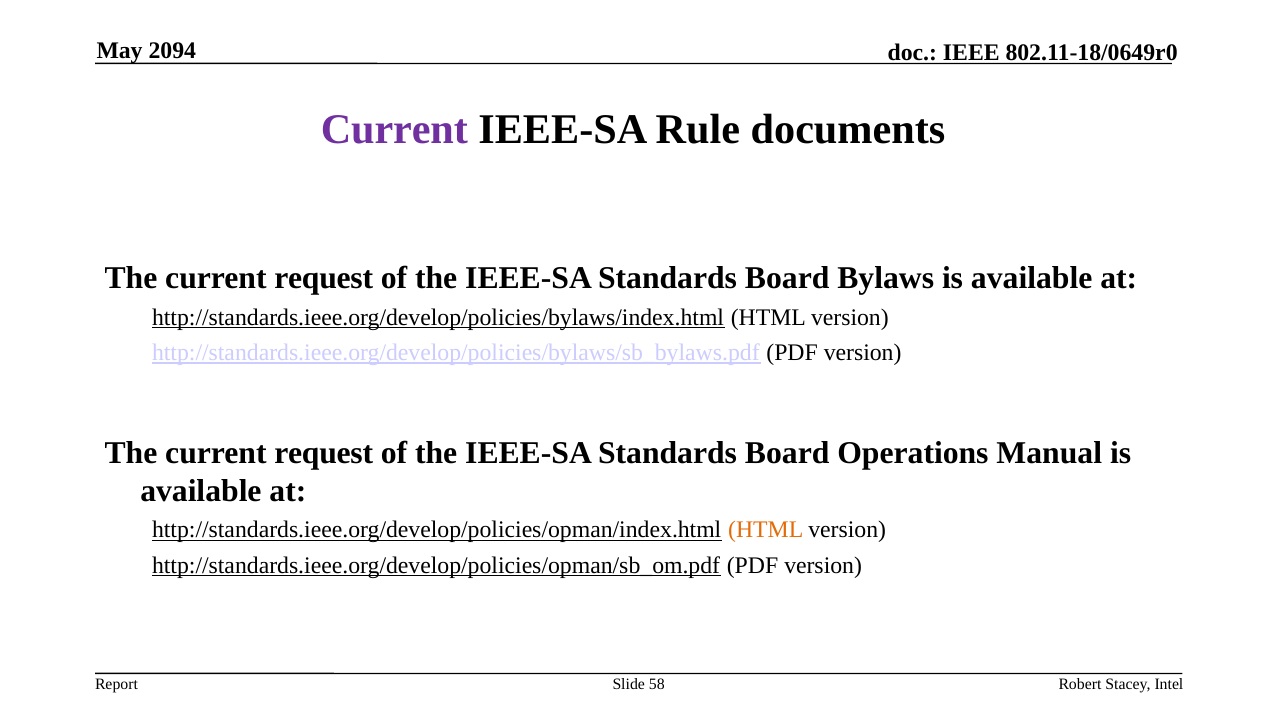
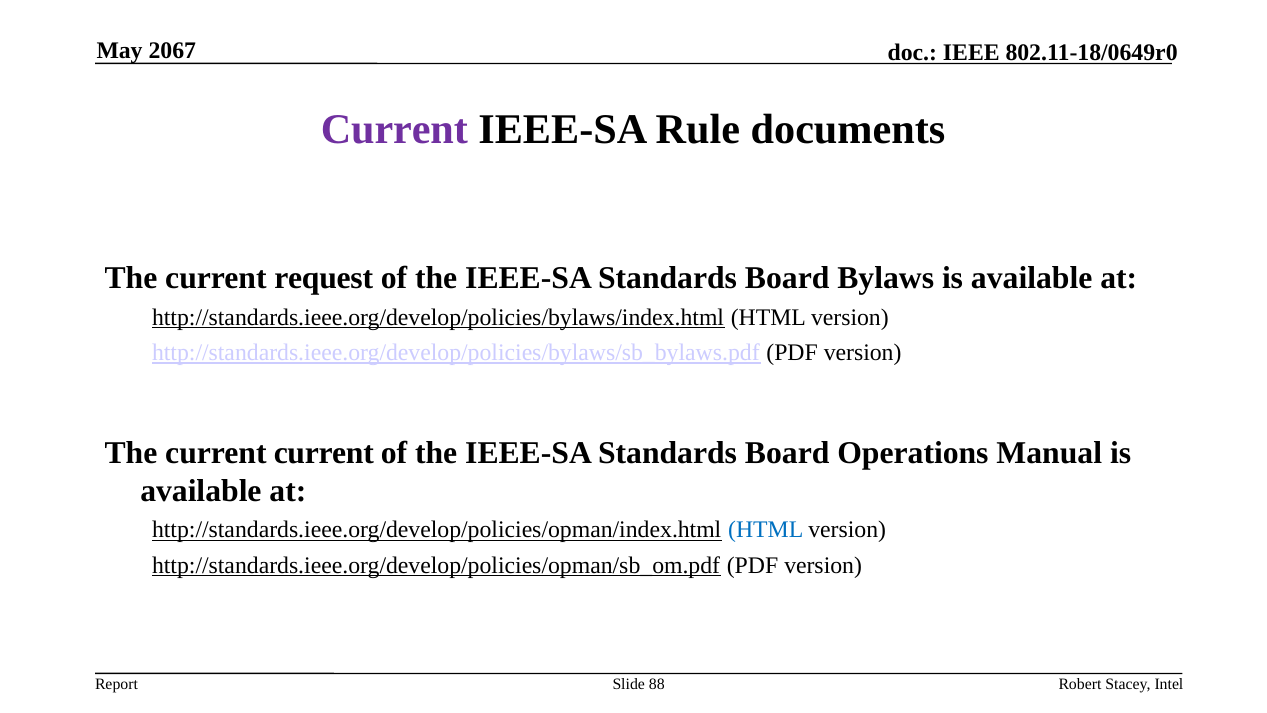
2094: 2094 -> 2067
request at (324, 453): request -> current
HTML at (766, 530) colour: orange -> blue
58: 58 -> 88
